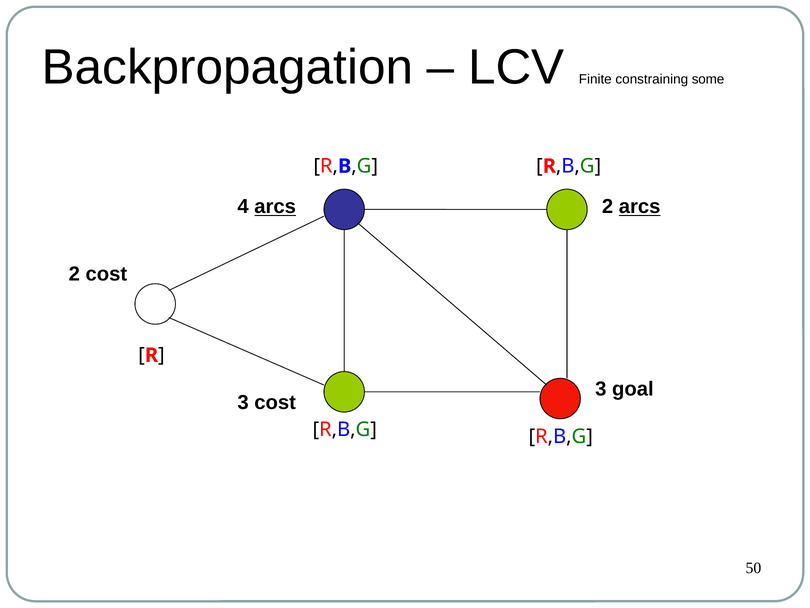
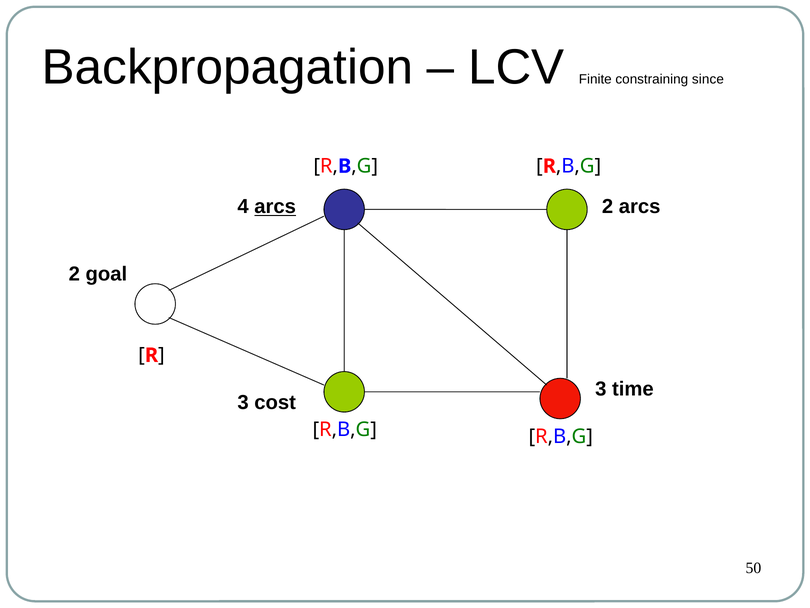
some: some -> since
arcs at (640, 207) underline: present -> none
2 cost: cost -> goal
goal: goal -> time
